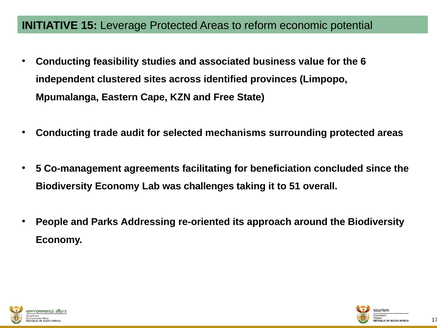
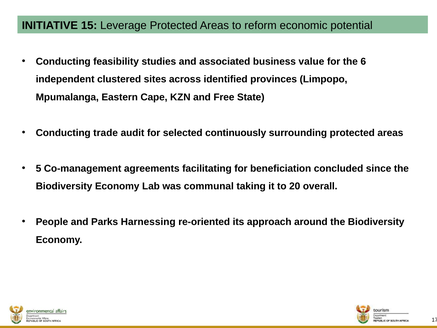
mechanisms: mechanisms -> continuously
challenges: challenges -> communal
51: 51 -> 20
Addressing: Addressing -> Harnessing
